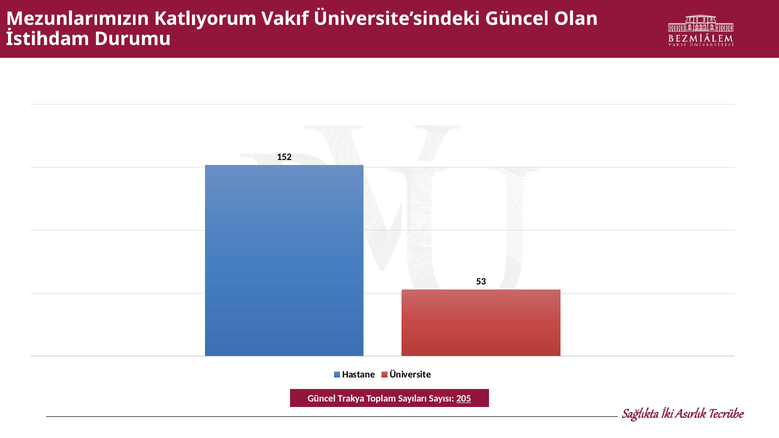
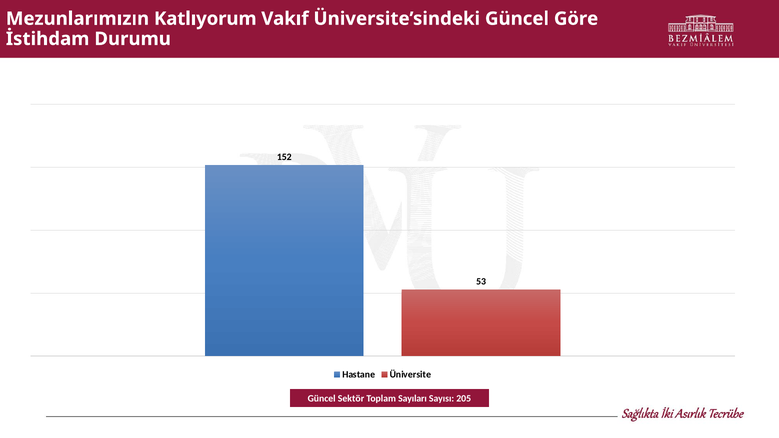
Olan: Olan -> Göre
Trakya: Trakya -> Sektör
205 underline: present -> none
